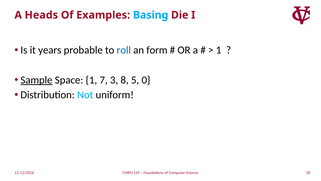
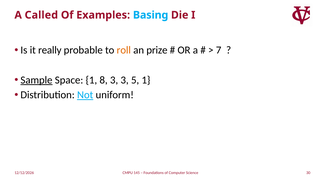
Heads: Heads -> Called
years: years -> really
roll colour: blue -> orange
form: form -> prize
1 at (219, 50): 1 -> 7
7: 7 -> 8
3 8: 8 -> 3
5 0: 0 -> 1
Not underline: none -> present
